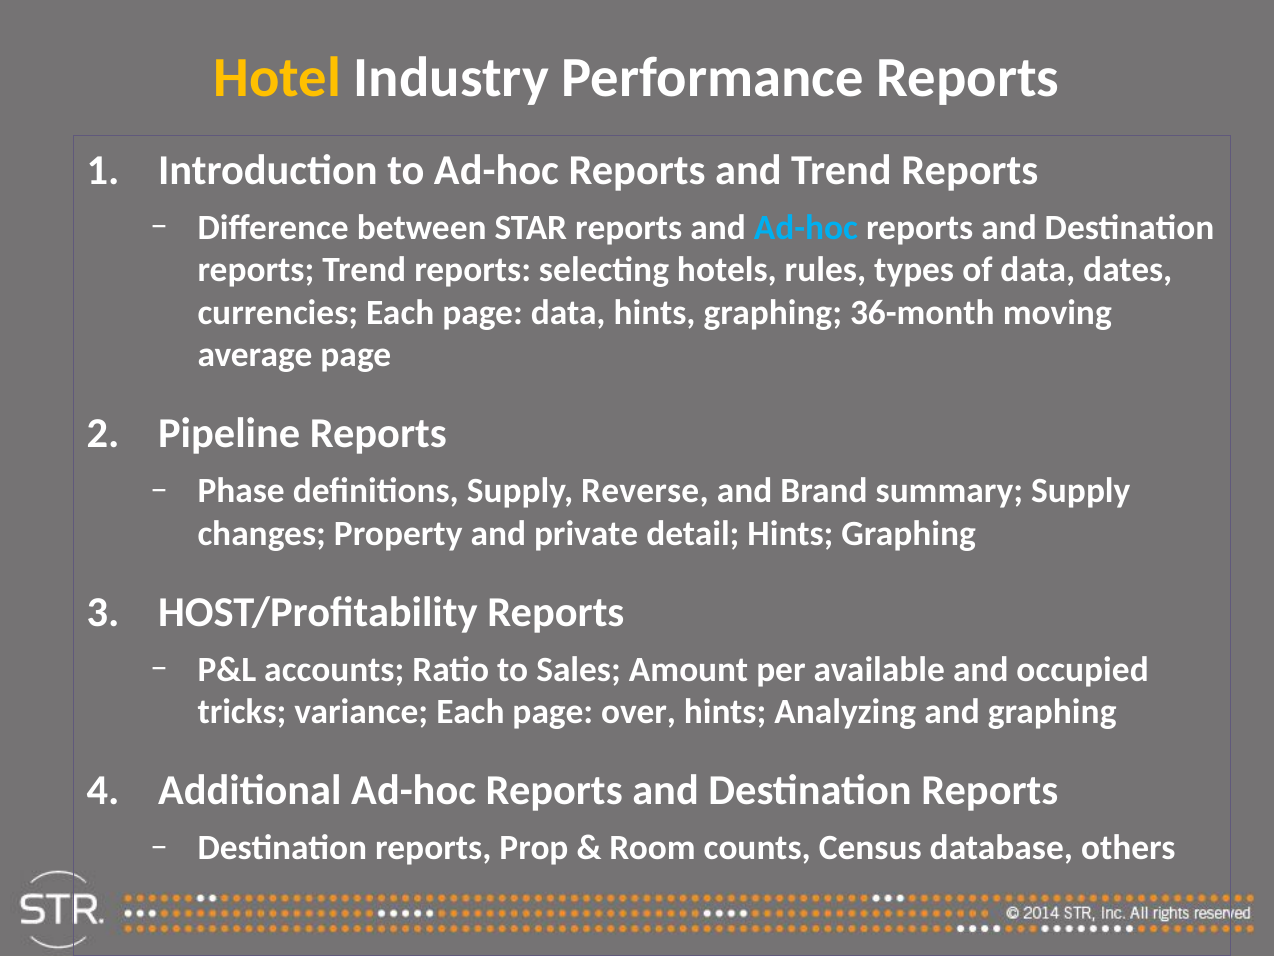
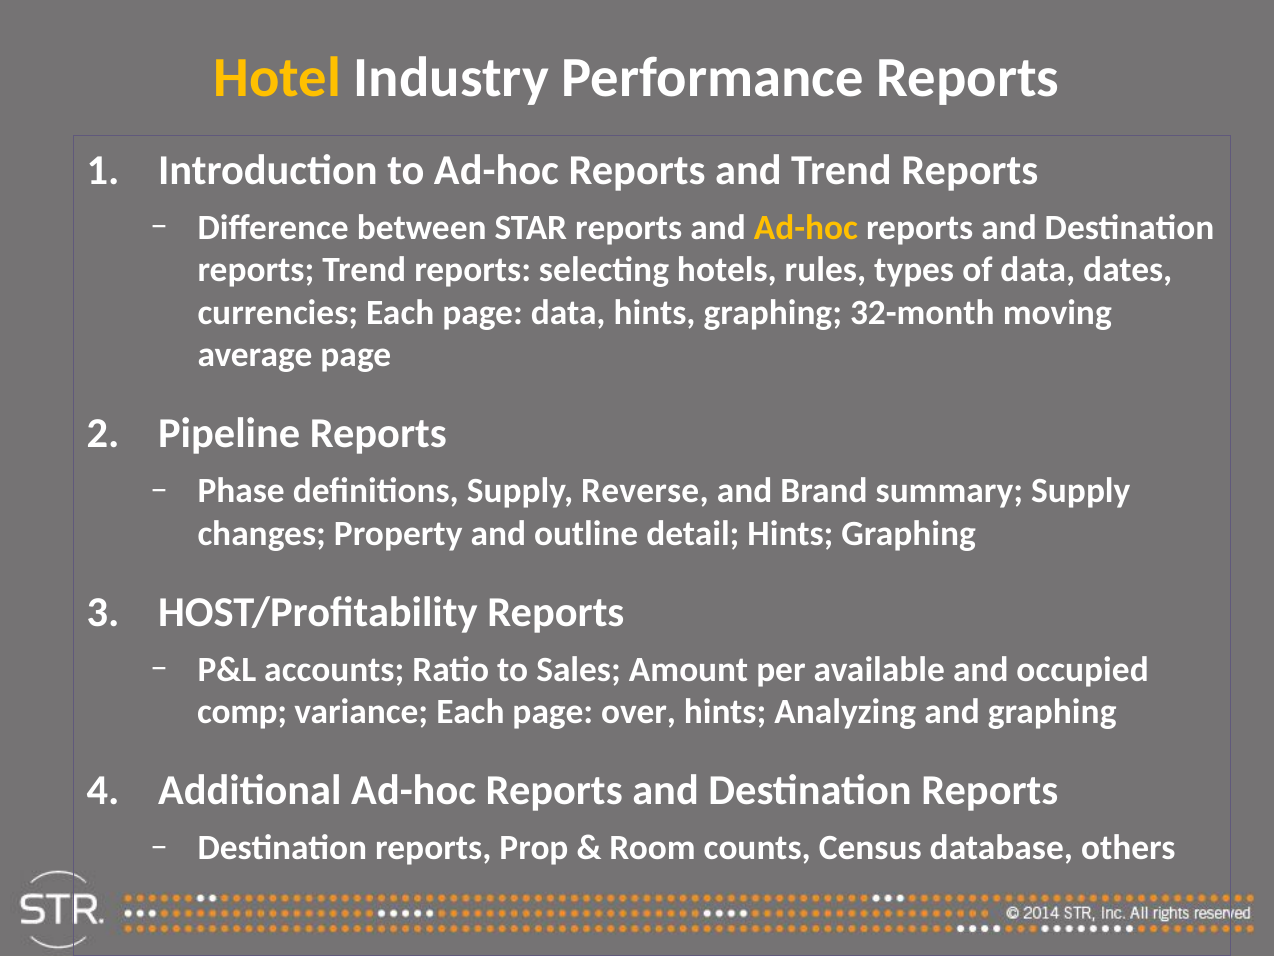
Ad-hoc at (806, 227) colour: light blue -> yellow
36-month: 36-month -> 32-month
private: private -> outline
tricks: tricks -> comp
